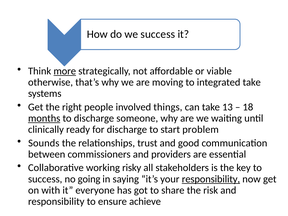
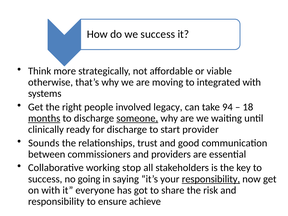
more underline: present -> none
integrated take: take -> with
things: things -> legacy
13: 13 -> 94
someone underline: none -> present
problem: problem -> provider
risky: risky -> stop
